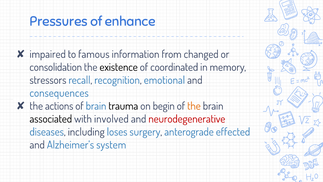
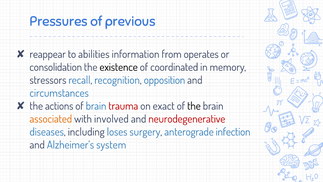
enhance: enhance -> previous
impaired: impaired -> reappear
famous: famous -> abilities
changed: changed -> operates
emotional: emotional -> opposition
consequences: consequences -> circumstances
trauma colour: black -> red
begin: begin -> exact
the at (194, 106) colour: orange -> black
associated colour: black -> orange
effected: effected -> infection
